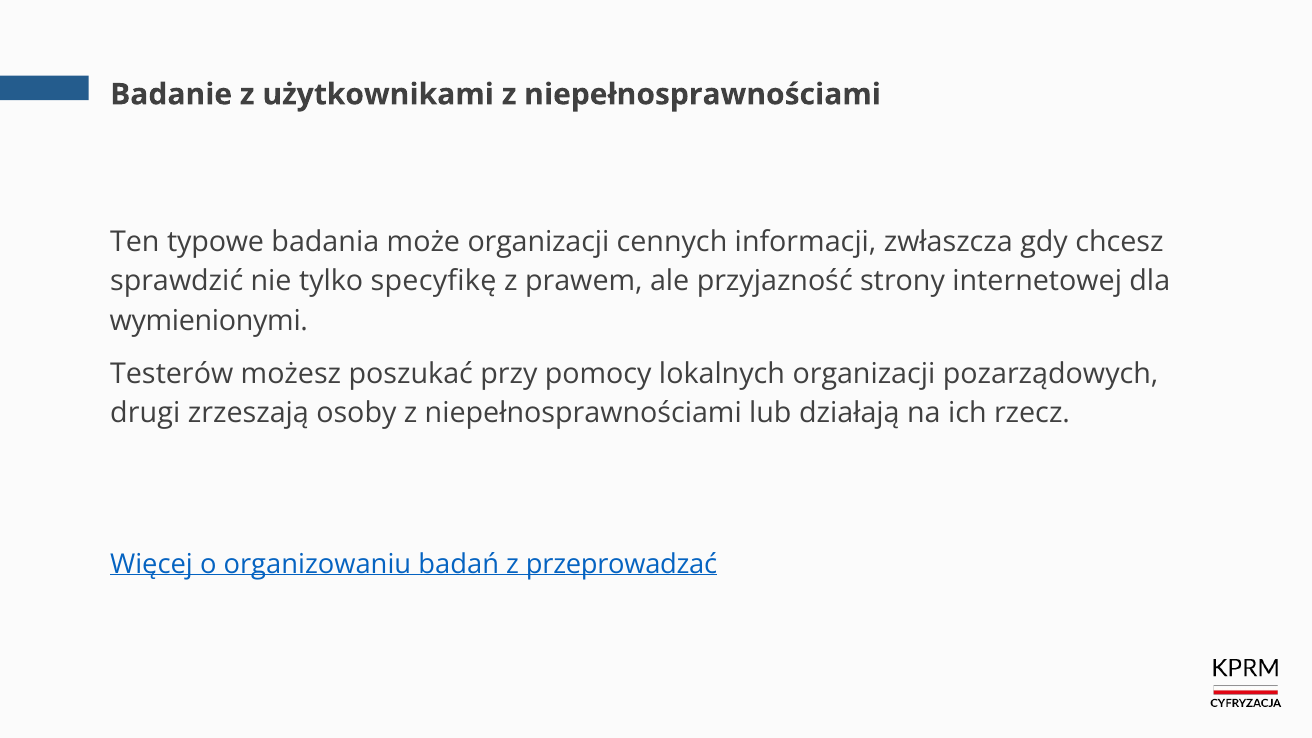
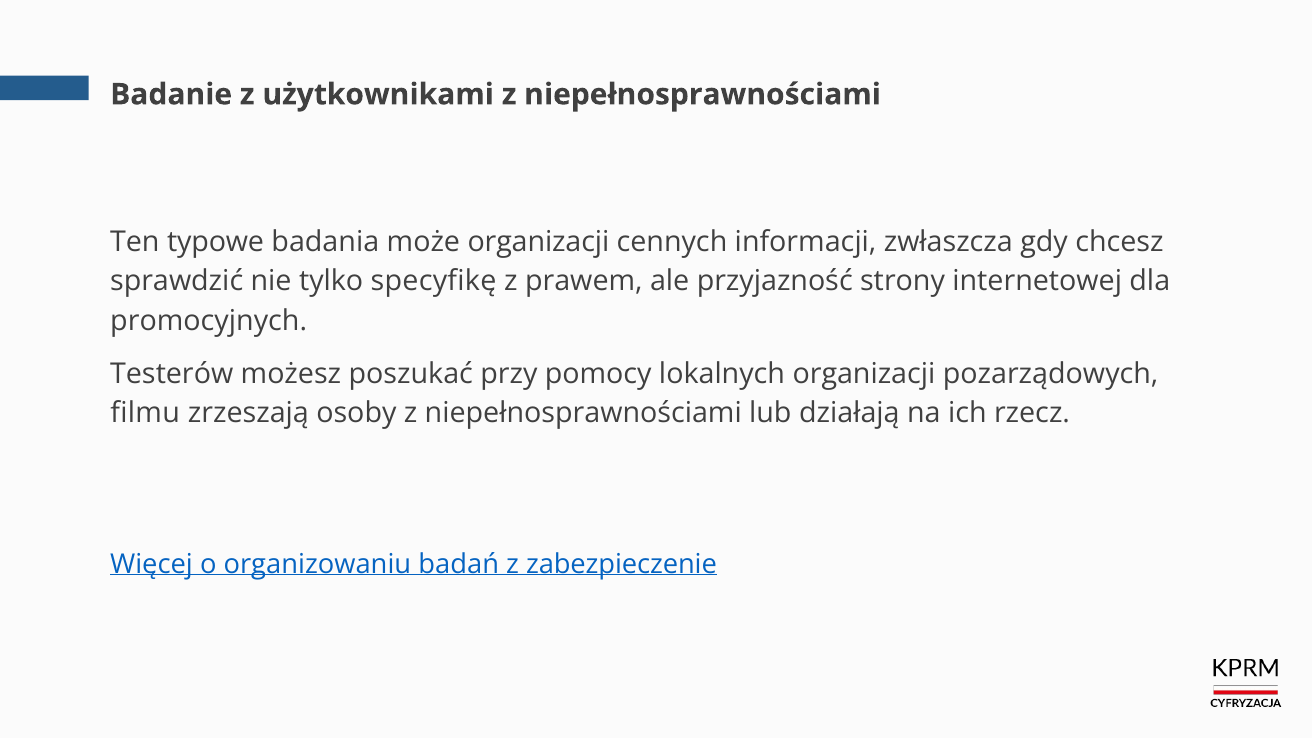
wymienionymi: wymienionymi -> promocyjnych
drugi: drugi -> filmu
przeprowadzać: przeprowadzać -> zabezpieczenie
